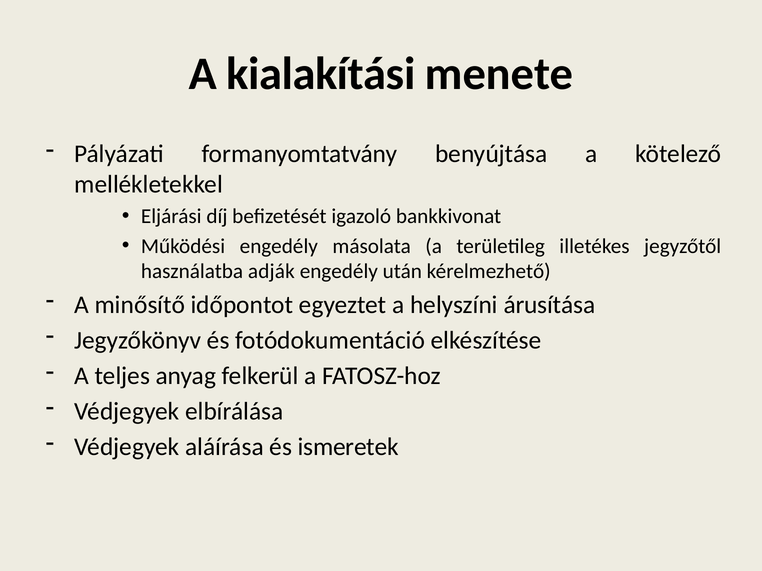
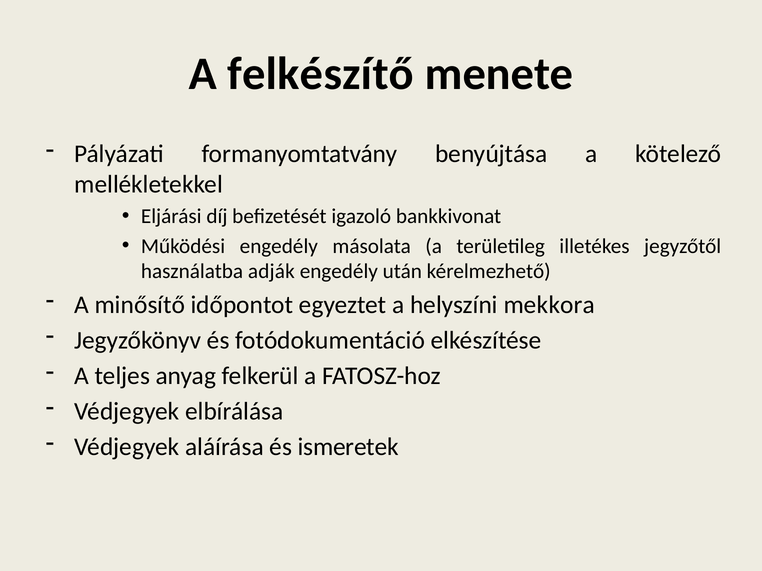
kialakítási: kialakítási -> felkészítő
árusítása: árusítása -> mekkora
